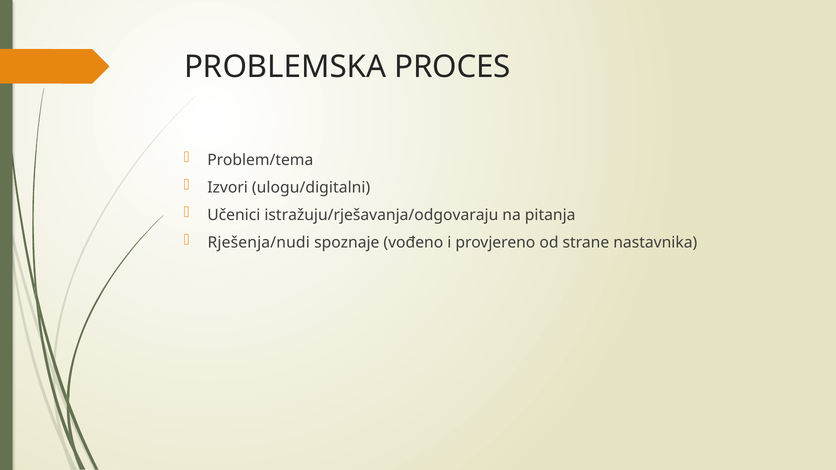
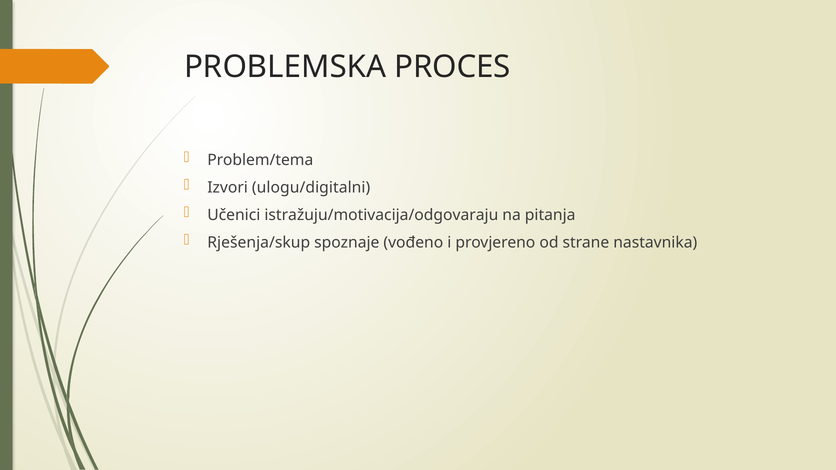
istražuju/rješavanja/odgovaraju: istražuju/rješavanja/odgovaraju -> istražuju/motivacija/odgovaraju
Rješenja/nudi: Rješenja/nudi -> Rješenja/skup
